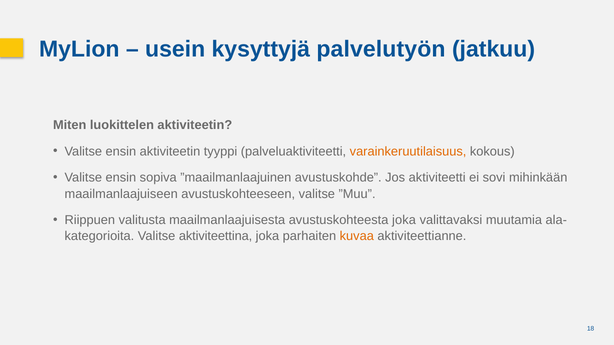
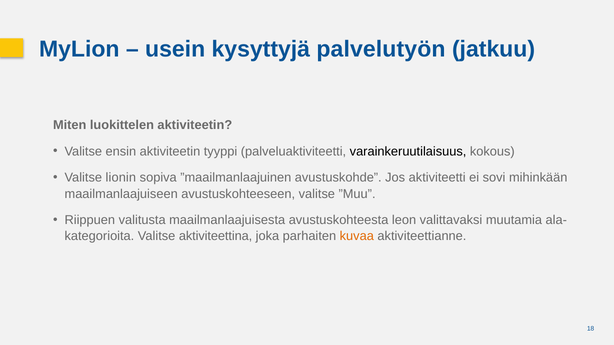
varainkeruutilaisuus colour: orange -> black
ensin at (121, 178): ensin -> lionin
avustuskohteesta joka: joka -> leon
